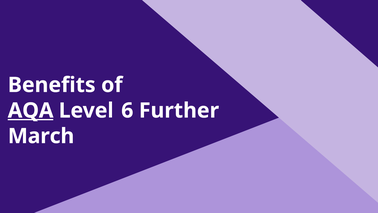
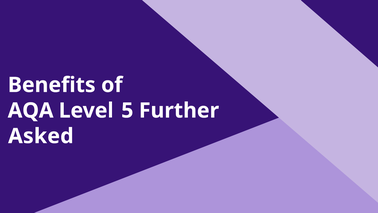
AQA underline: present -> none
6: 6 -> 5
March: March -> Asked
